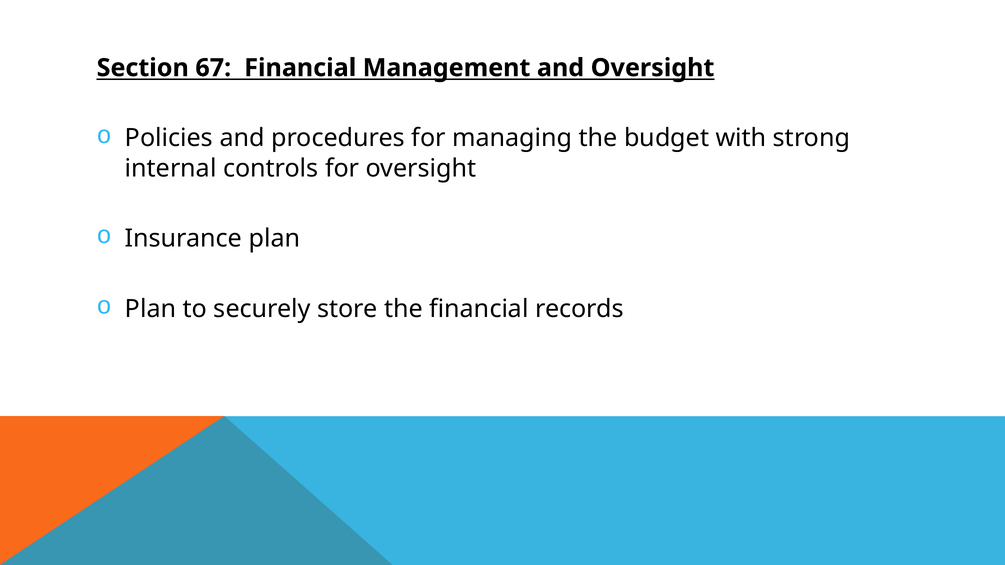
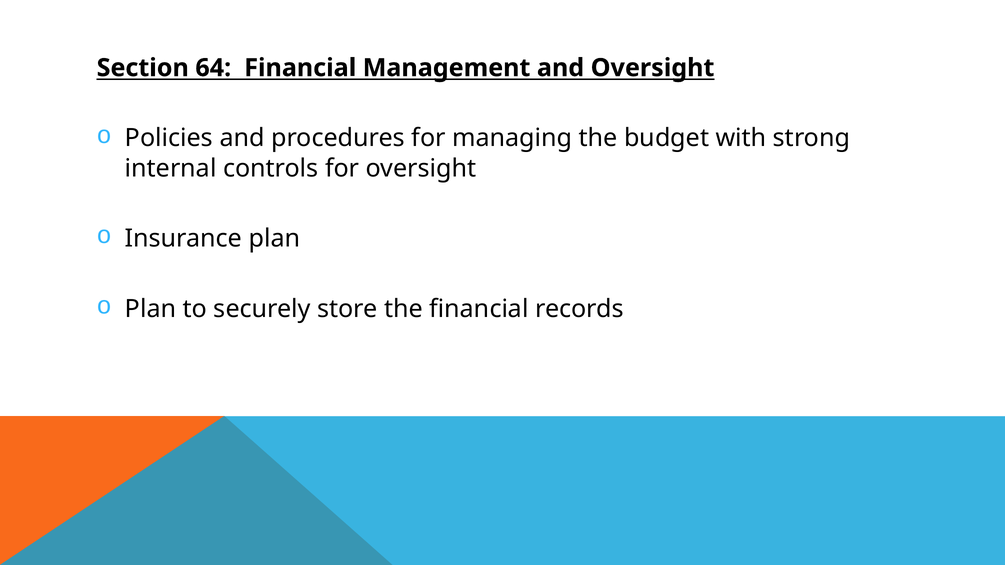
67: 67 -> 64
